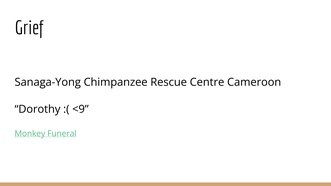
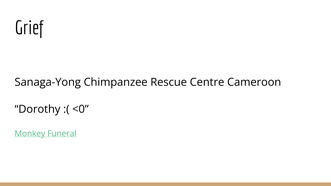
<9: <9 -> <0
